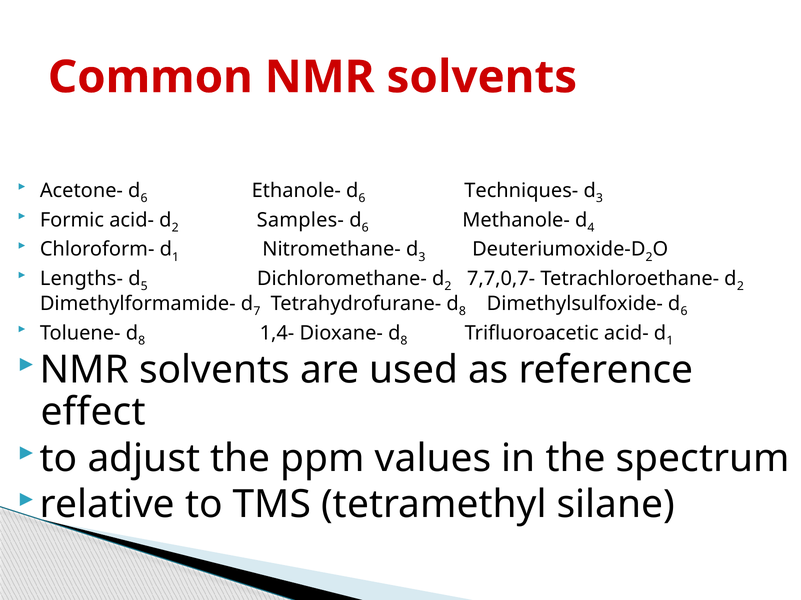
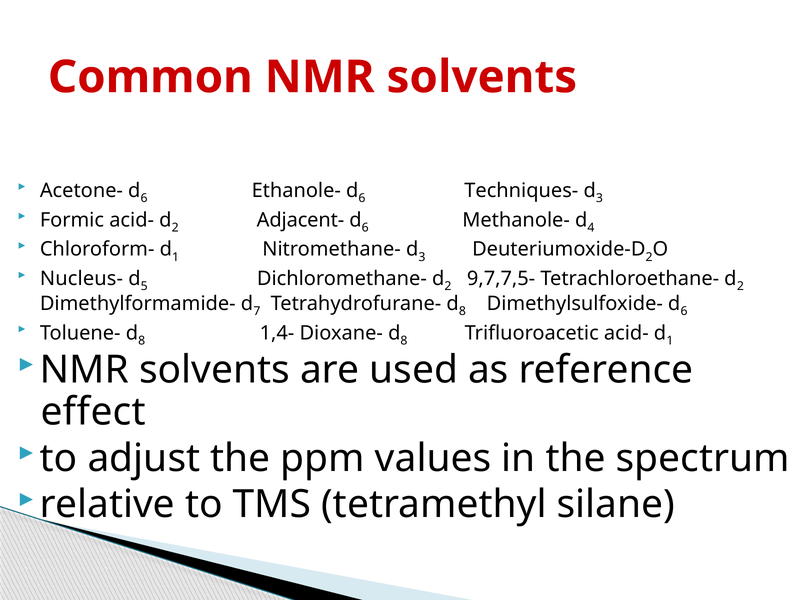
Samples-: Samples- -> Adjacent-
Lengths-: Lengths- -> Nucleus-
7,7,0,7-: 7,7,0,7- -> 9,7,7,5-
